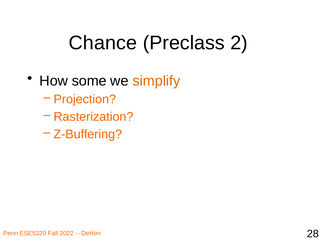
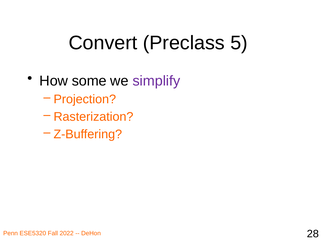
Chance: Chance -> Convert
2: 2 -> 5
simplify colour: orange -> purple
